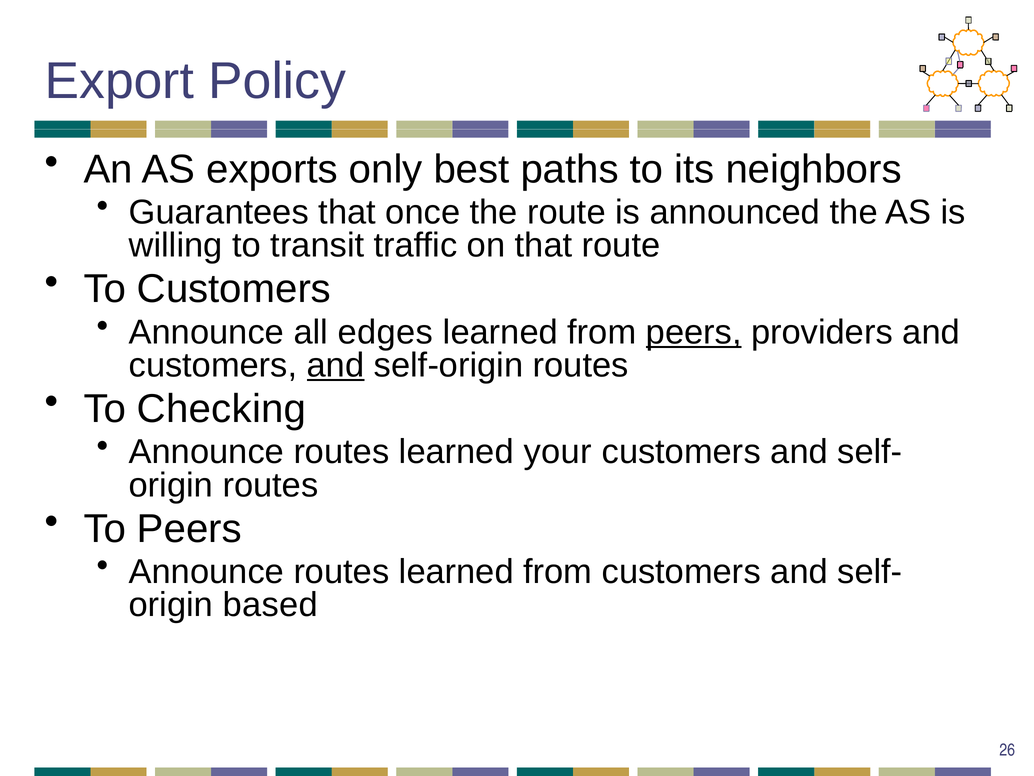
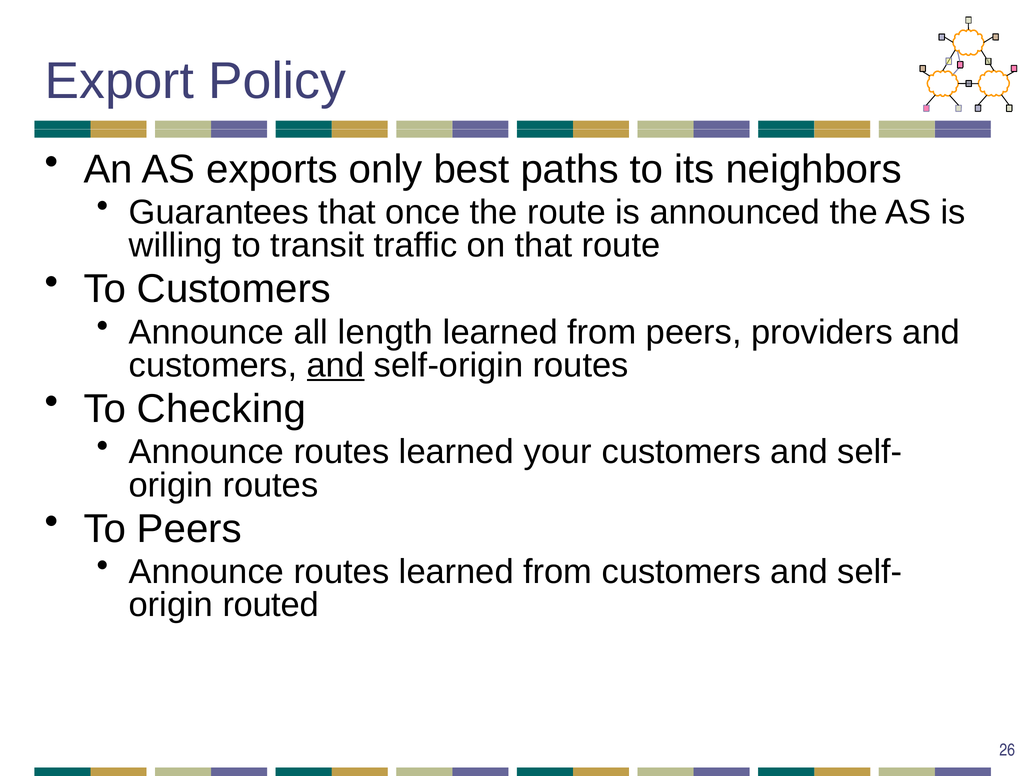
edges: edges -> length
peers at (694, 332) underline: present -> none
based: based -> routed
